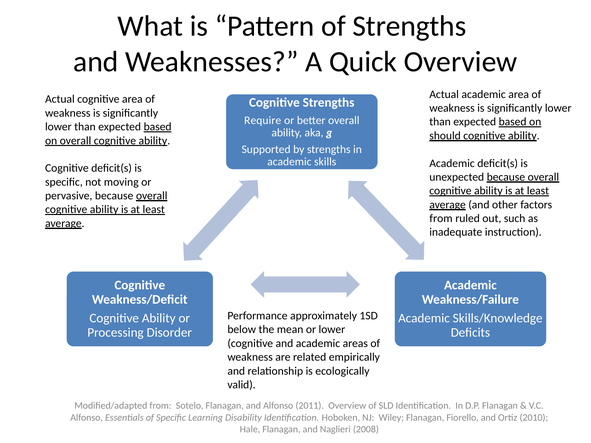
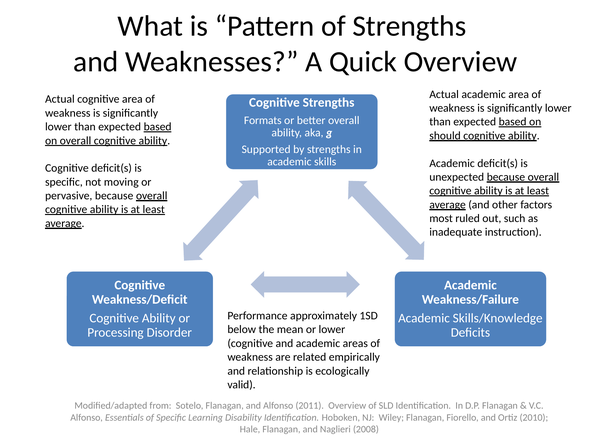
Require: Require -> Formats
from at (441, 219): from -> most
